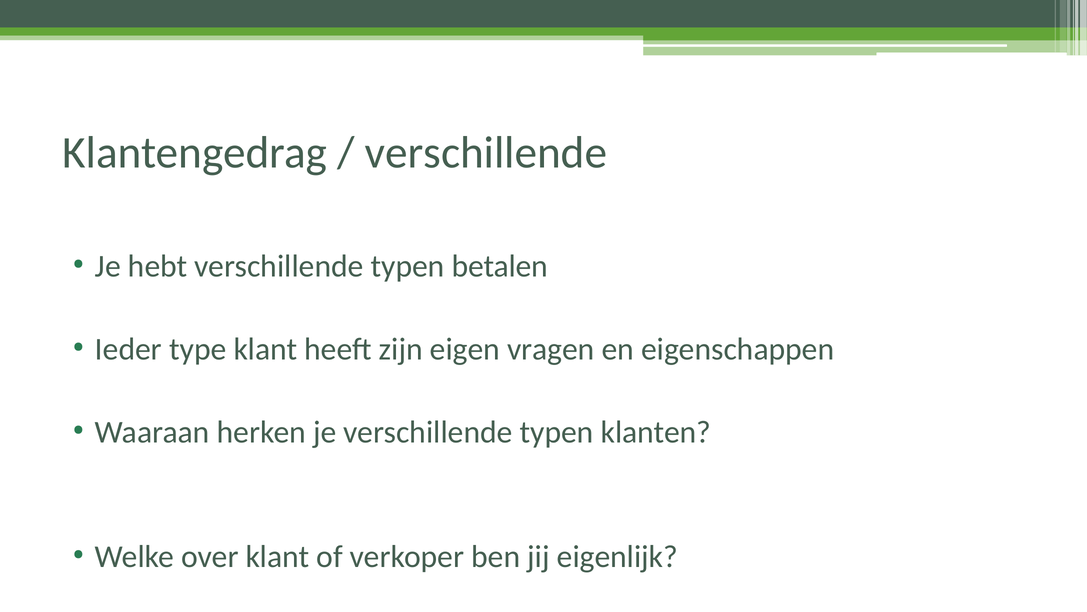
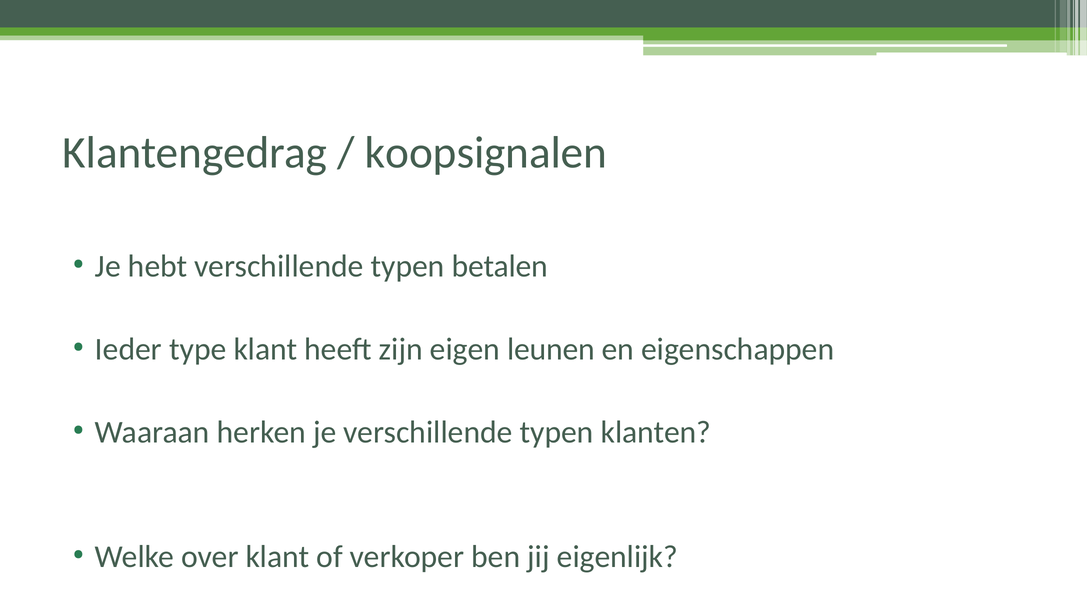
verschillende at (486, 153): verschillende -> koopsignalen
vragen: vragen -> leunen
